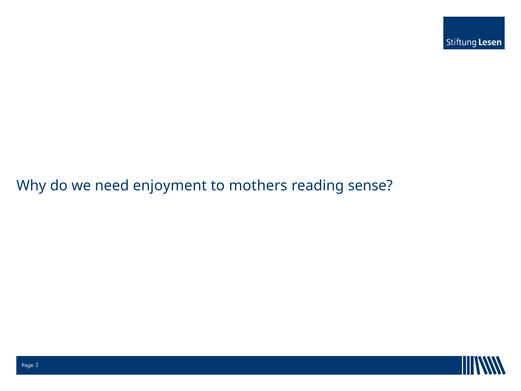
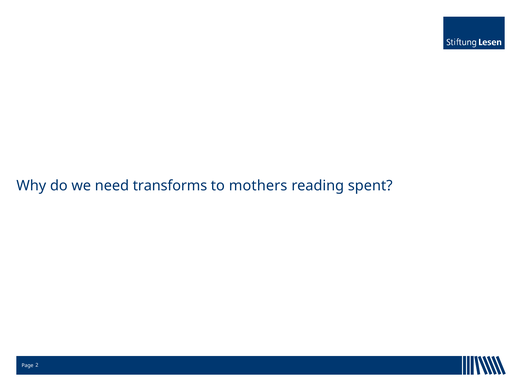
enjoyment: enjoyment -> transforms
sense: sense -> spent
